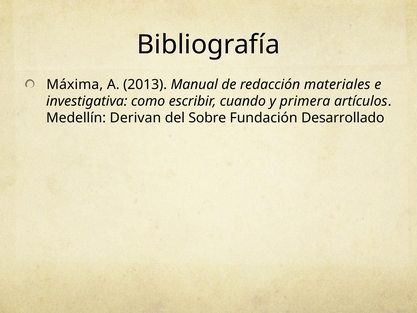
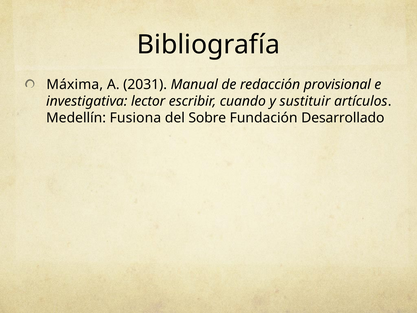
2013: 2013 -> 2031
materiales: materiales -> provisional
como: como -> lector
primera: primera -> sustituir
Derivan: Derivan -> Fusiona
